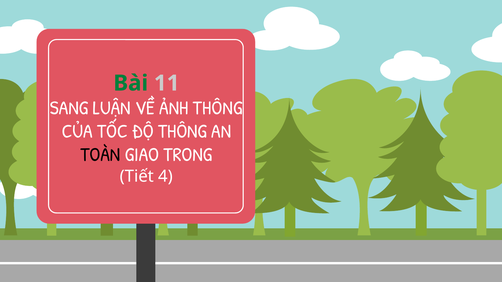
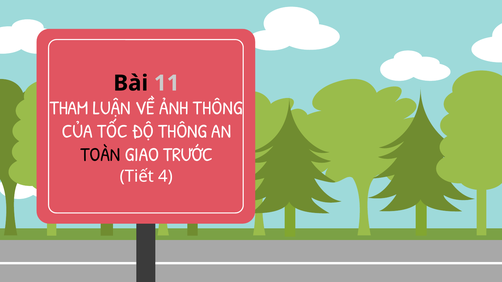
Bài colour: green -> black
SANG: SANG -> THAM
TRONG: TRONG -> TRƯỚC
